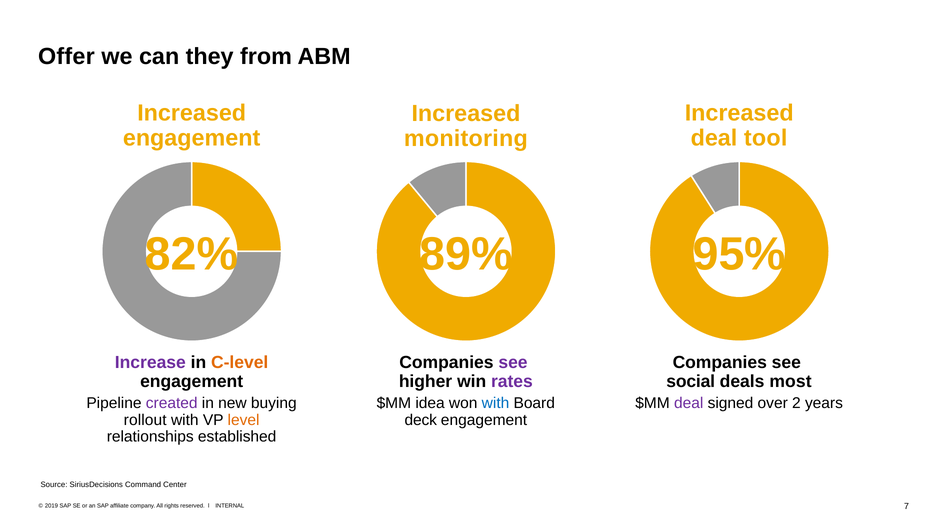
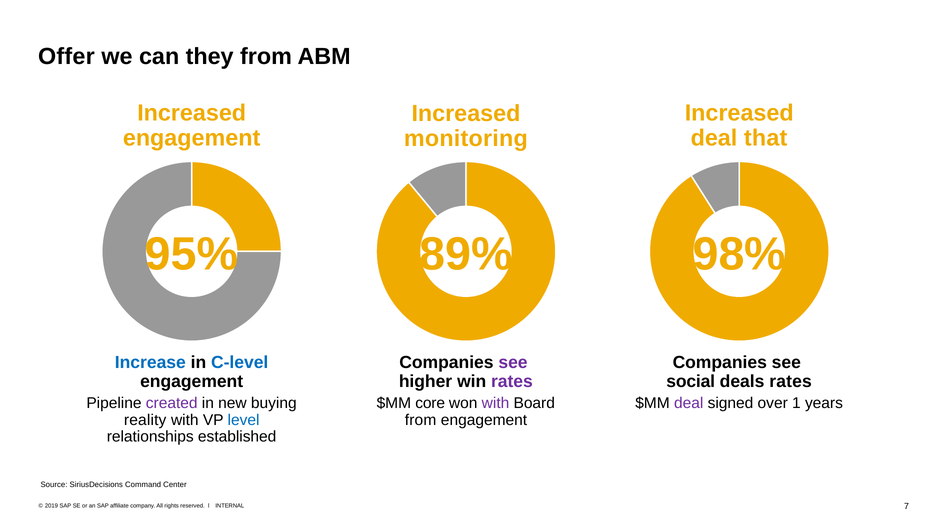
tool: tool -> that
82%: 82% -> 95%
95%: 95% -> 98%
Increase colour: purple -> blue
C-level colour: orange -> blue
deals most: most -> rates
idea: idea -> core
with at (496, 403) colour: blue -> purple
2: 2 -> 1
rollout: rollout -> reality
level colour: orange -> blue
deck at (421, 420): deck -> from
